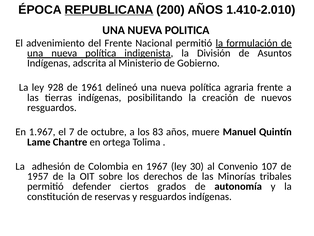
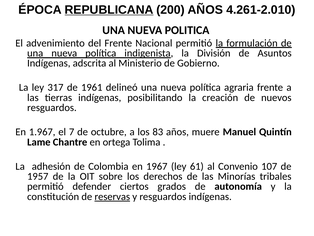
1.410-2.010: 1.410-2.010 -> 4.261-2.010
928: 928 -> 317
30: 30 -> 61
reservas underline: none -> present
